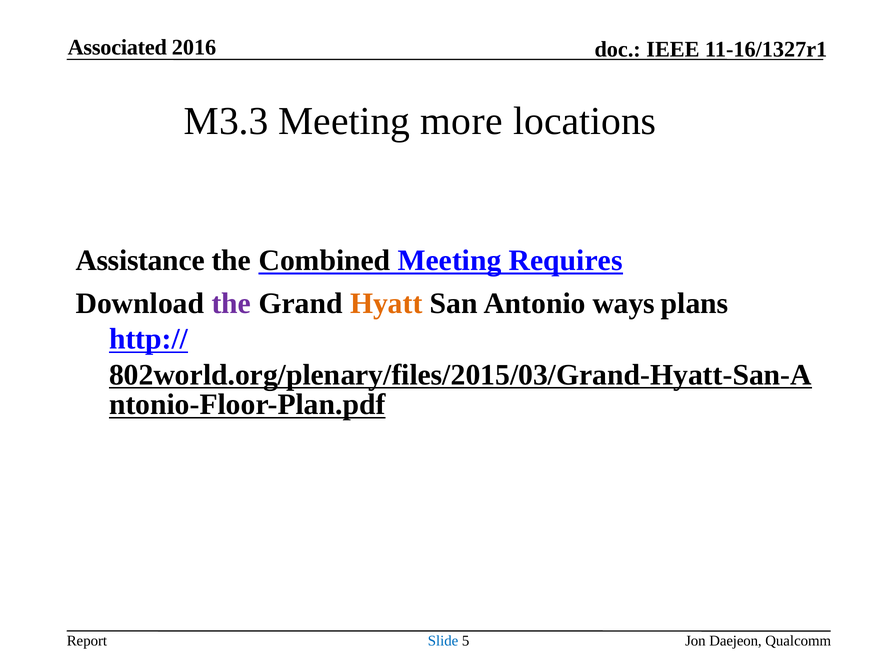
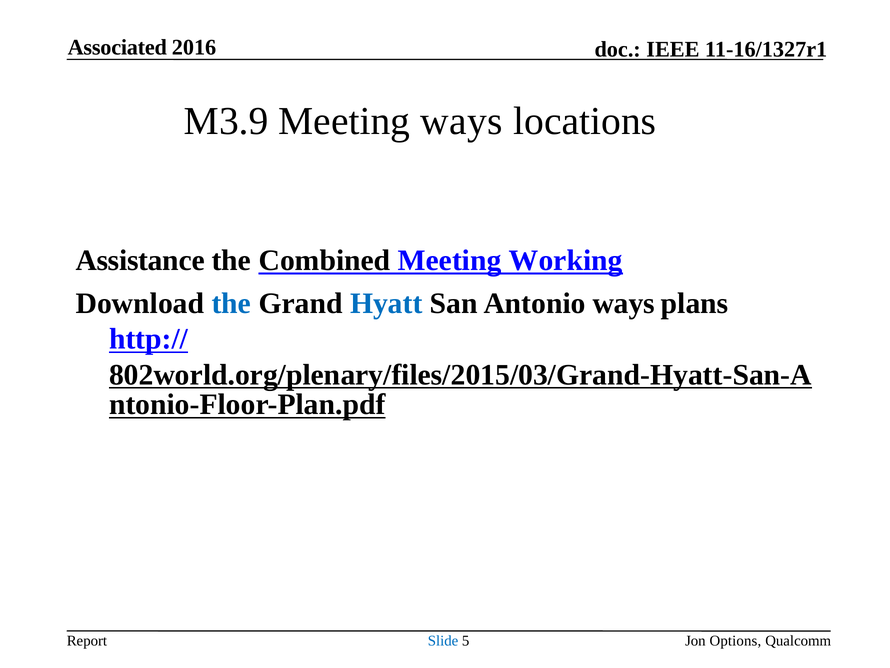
M3.3: M3.3 -> M3.9
Meeting more: more -> ways
Requires: Requires -> Working
the at (231, 303) colour: purple -> blue
Hyatt colour: orange -> blue
Daejeon: Daejeon -> Options
